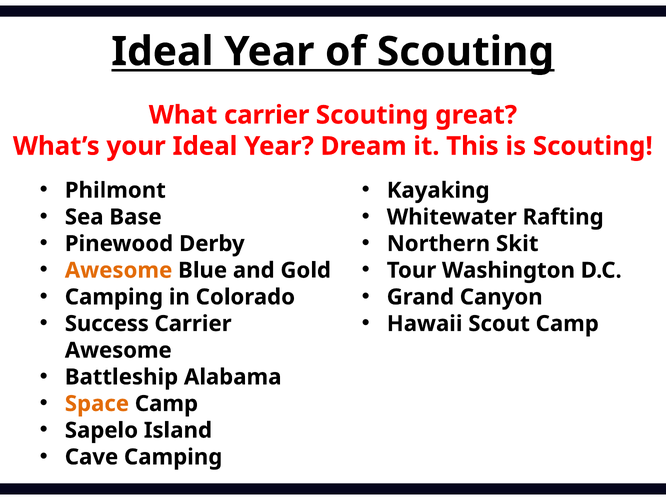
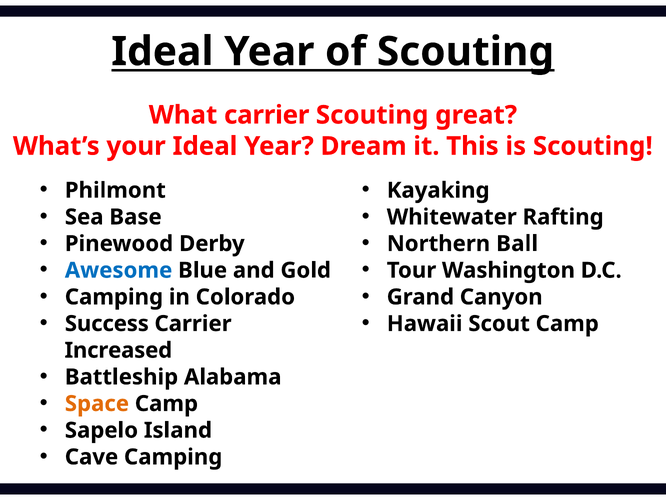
Skit: Skit -> Ball
Awesome at (119, 270) colour: orange -> blue
Awesome at (118, 350): Awesome -> Increased
